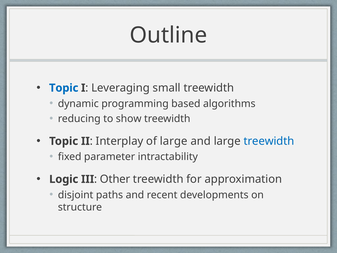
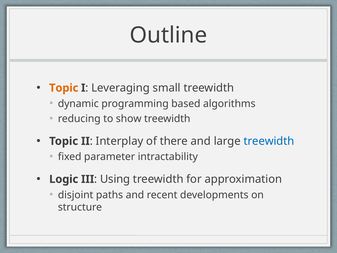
Topic at (64, 88) colour: blue -> orange
of large: large -> there
Other: Other -> Using
